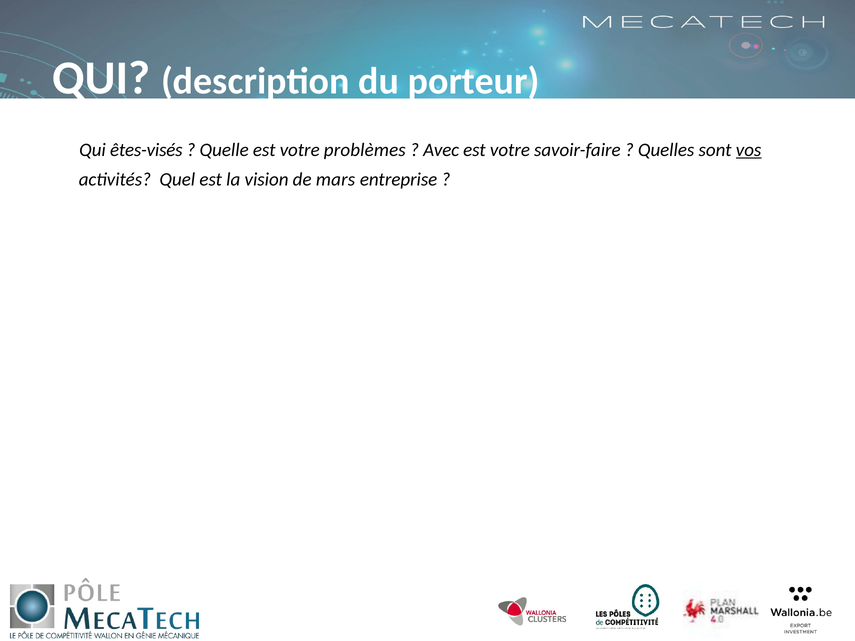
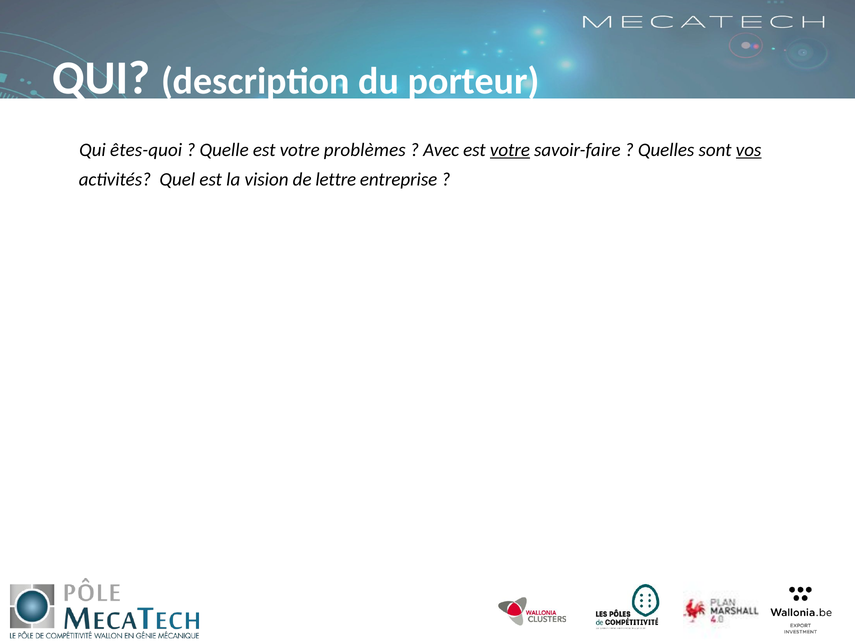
êtes-visés: êtes-visés -> êtes-quoi
votre at (510, 150) underline: none -> present
mars: mars -> lettre
